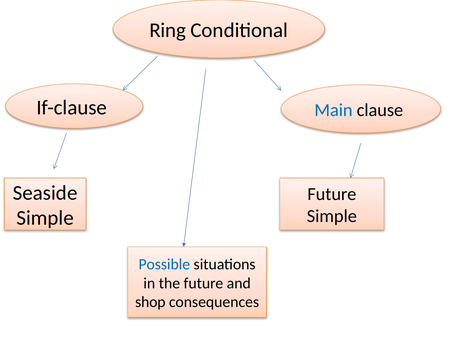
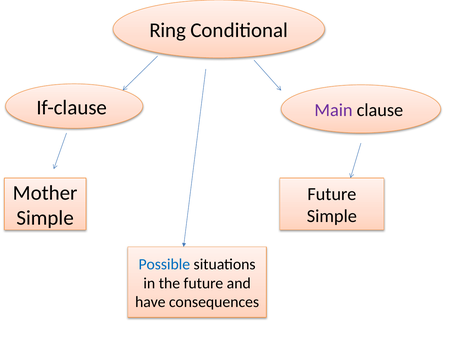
Main colour: blue -> purple
Seaside: Seaside -> Mother
shop: shop -> have
